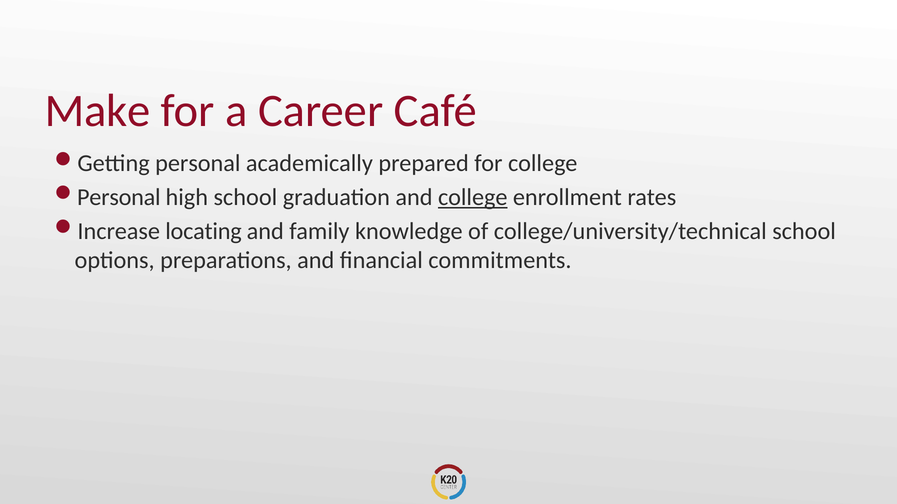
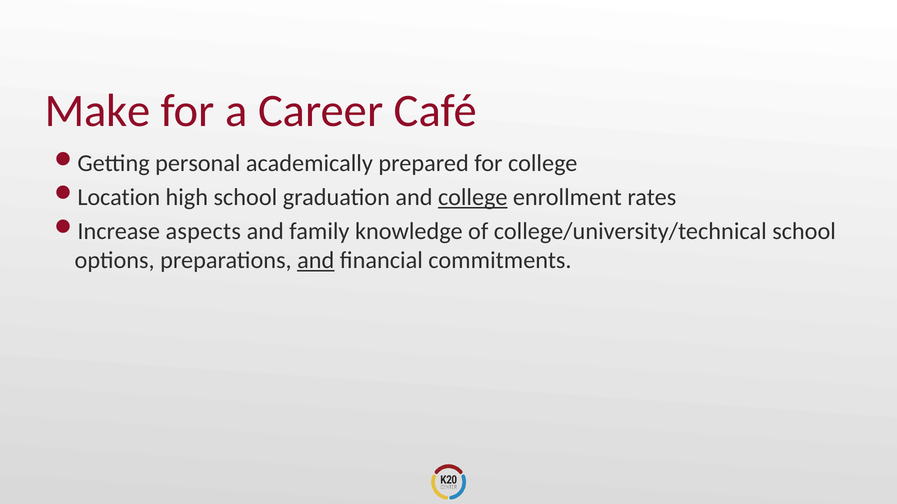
Personal at (119, 197): Personal -> Location
locating: locating -> aspects
and at (316, 261) underline: none -> present
